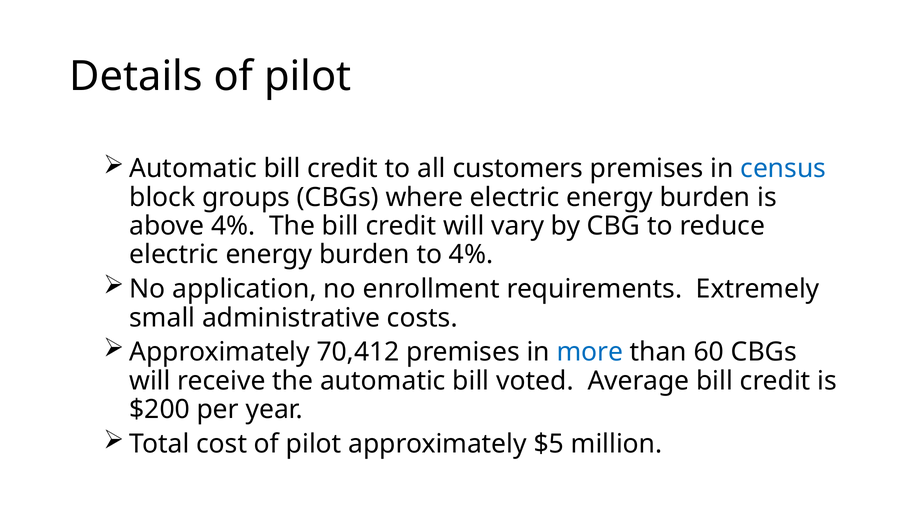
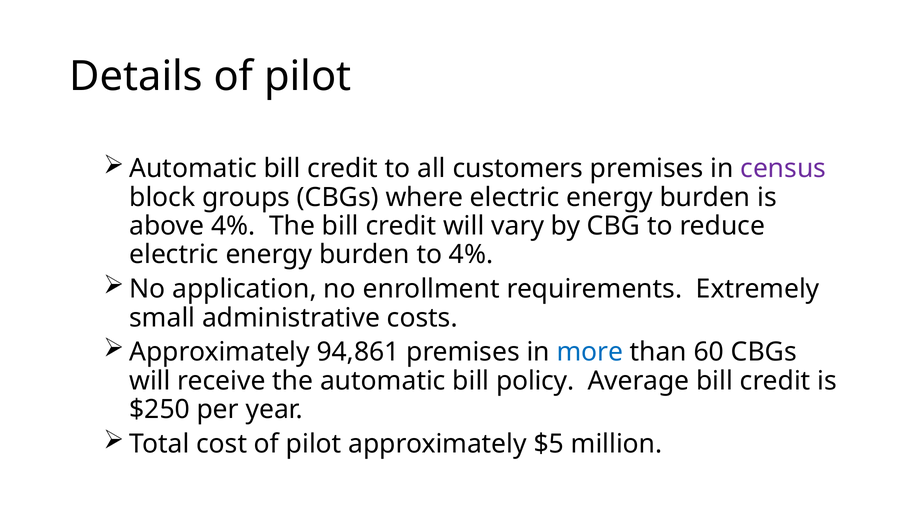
census colour: blue -> purple
70,412: 70,412 -> 94,861
voted: voted -> policy
$200: $200 -> $250
